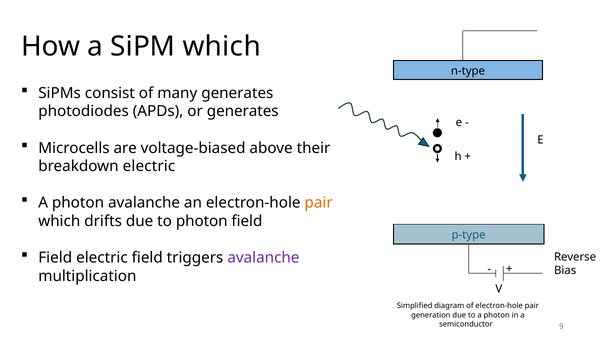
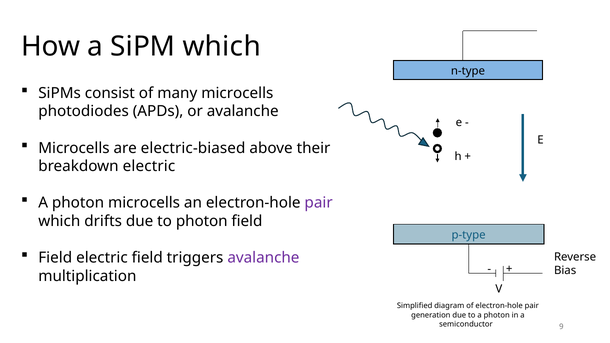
many generates: generates -> microcells
or generates: generates -> avalanche
voltage-biased: voltage-biased -> electric-biased
photon avalanche: avalanche -> microcells
pair at (319, 203) colour: orange -> purple
